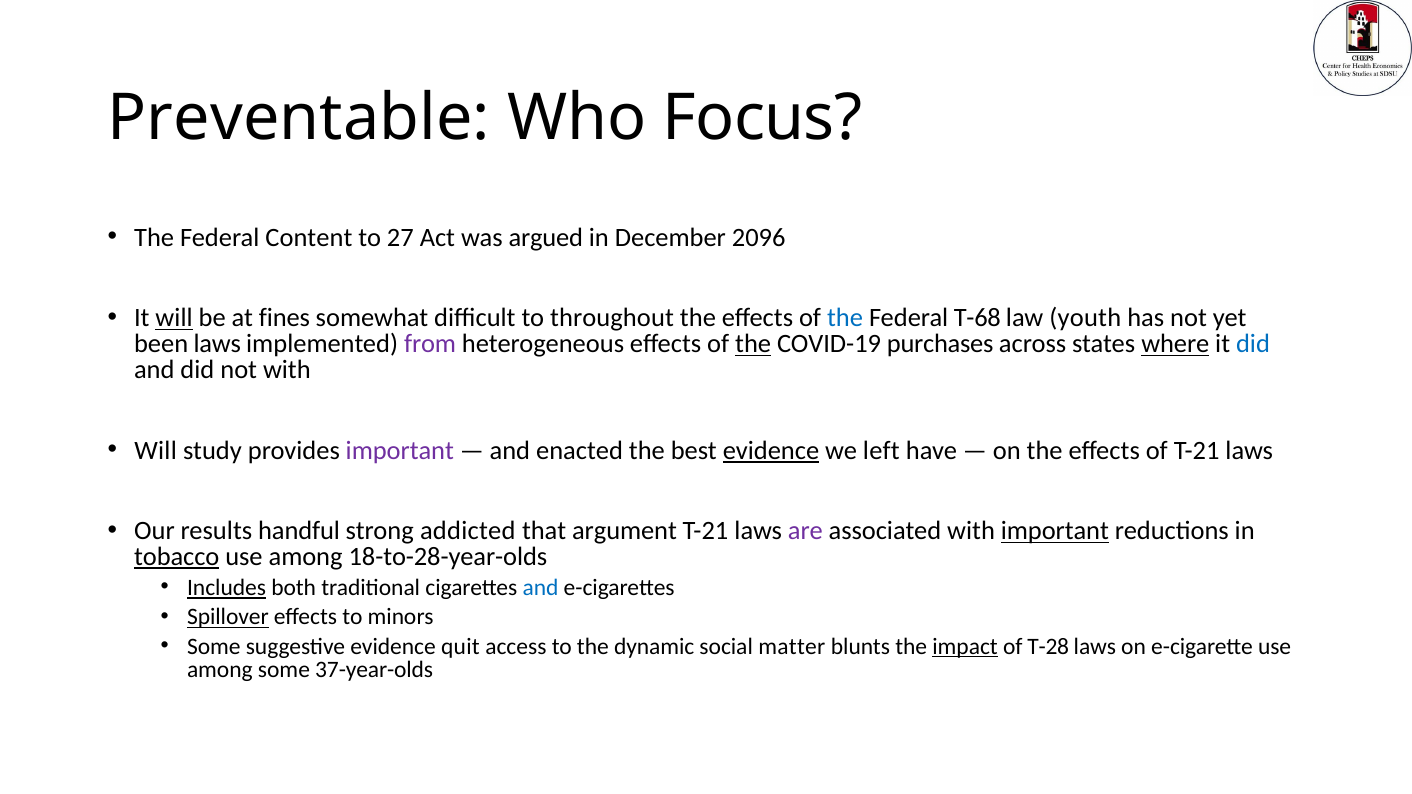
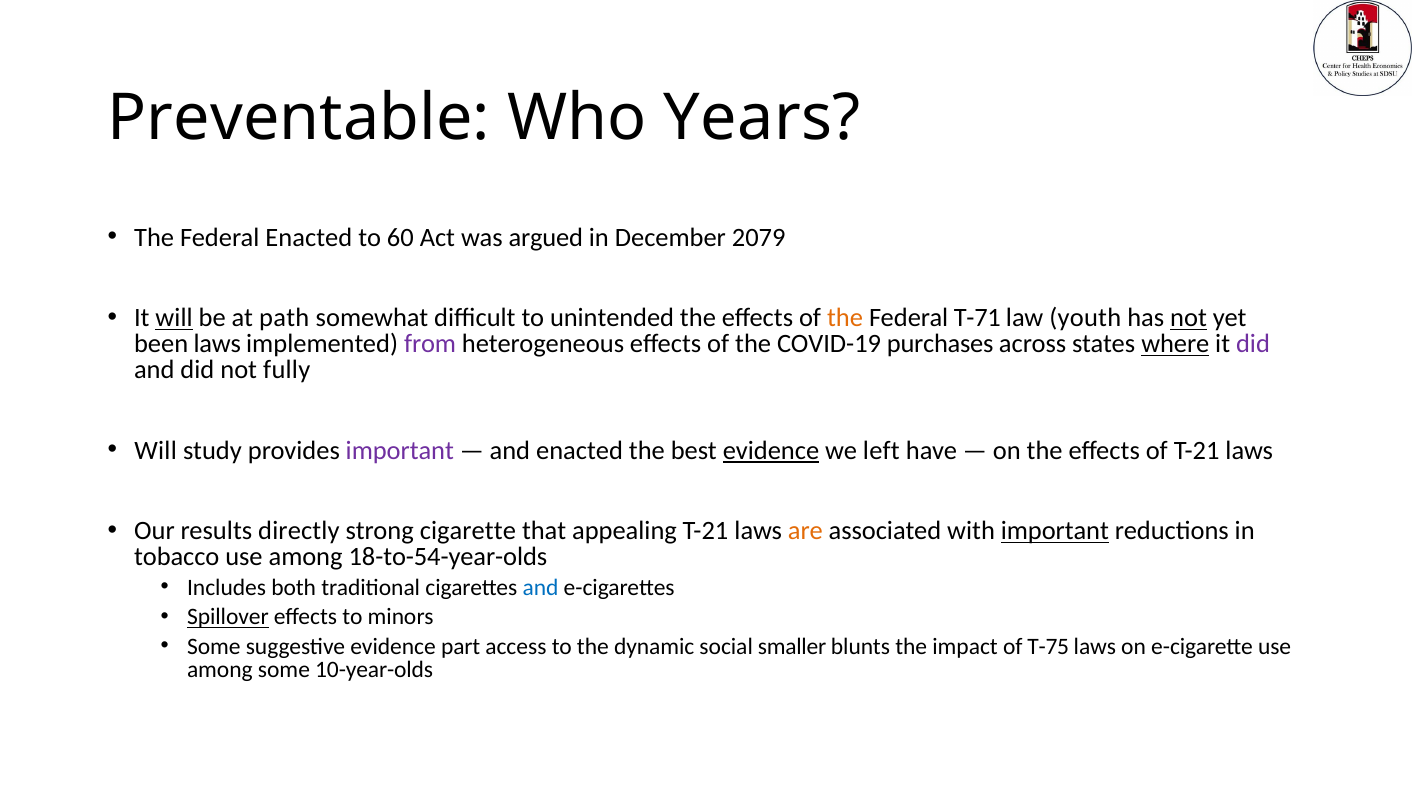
Focus: Focus -> Years
Federal Content: Content -> Enacted
27: 27 -> 60
2096: 2096 -> 2079
fines: fines -> path
throughout: throughout -> unintended
the at (845, 318) colour: blue -> orange
T-68: T-68 -> T-71
not at (1189, 318) underline: none -> present
the at (753, 344) underline: present -> none
did at (1253, 344) colour: blue -> purple
not with: with -> fully
handful: handful -> directly
addicted: addicted -> cigarette
argument: argument -> appealing
are colour: purple -> orange
tobacco underline: present -> none
18-to-28-year-olds: 18-to-28-year-olds -> 18-to-54-year-olds
Includes underline: present -> none
quit: quit -> part
matter: matter -> smaller
impact underline: present -> none
T-28: T-28 -> T-75
37-year-olds: 37-year-olds -> 10-year-olds
